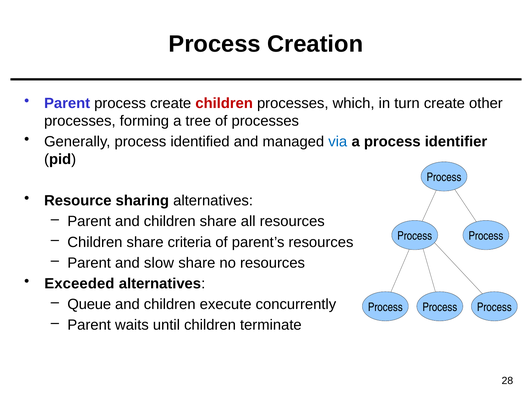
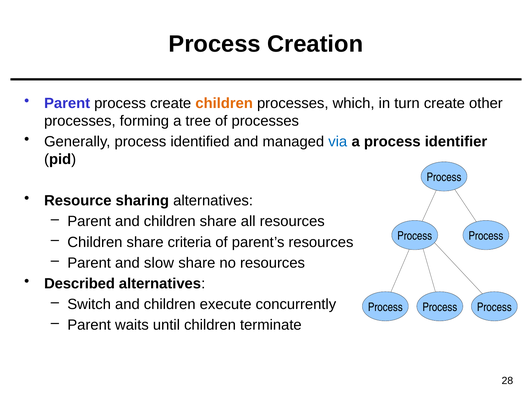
children at (224, 103) colour: red -> orange
Exceeded: Exceeded -> Described
Queue: Queue -> Switch
